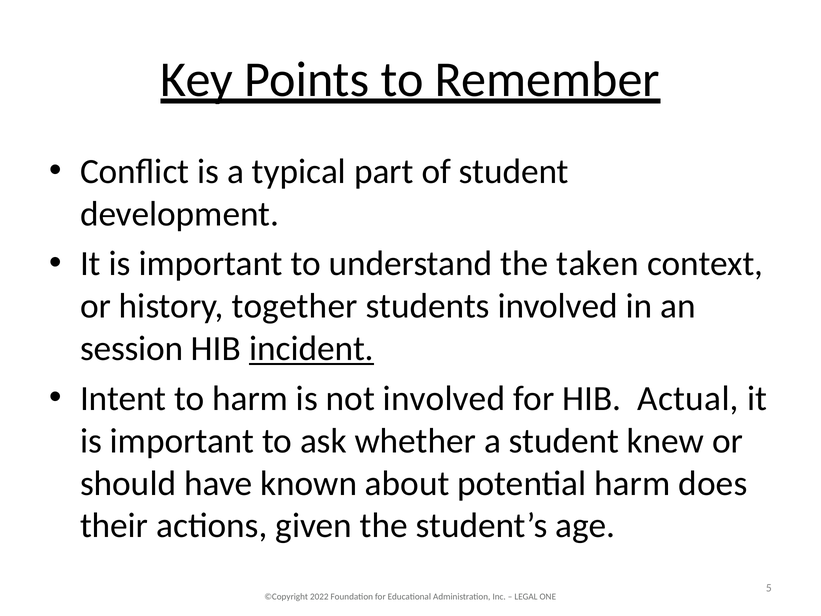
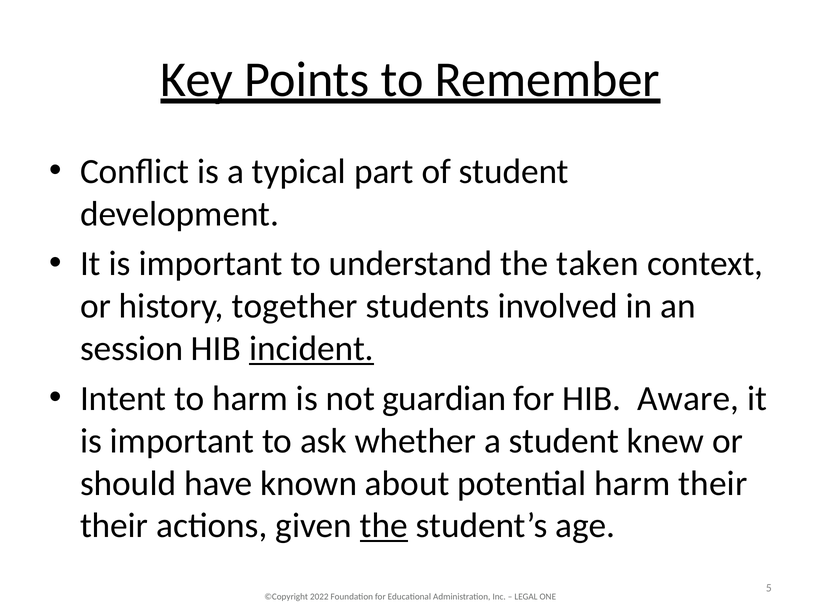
not involved: involved -> guardian
Actual: Actual -> Aware
harm does: does -> their
the at (384, 526) underline: none -> present
